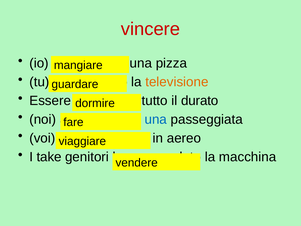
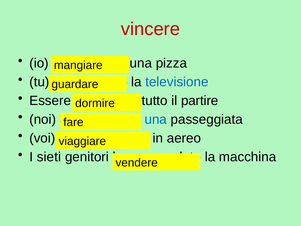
televisione colour: orange -> blue
durato: durato -> partire
take: take -> sieti
